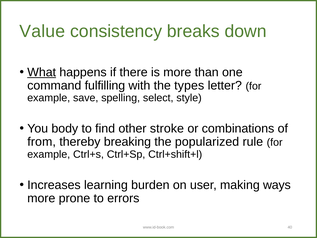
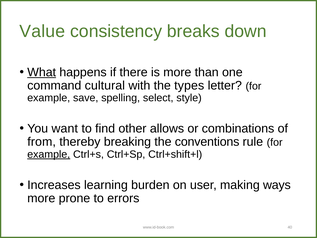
fulfilling: fulfilling -> cultural
body: body -> want
stroke: stroke -> allows
popularized: popularized -> conventions
example at (49, 154) underline: none -> present
